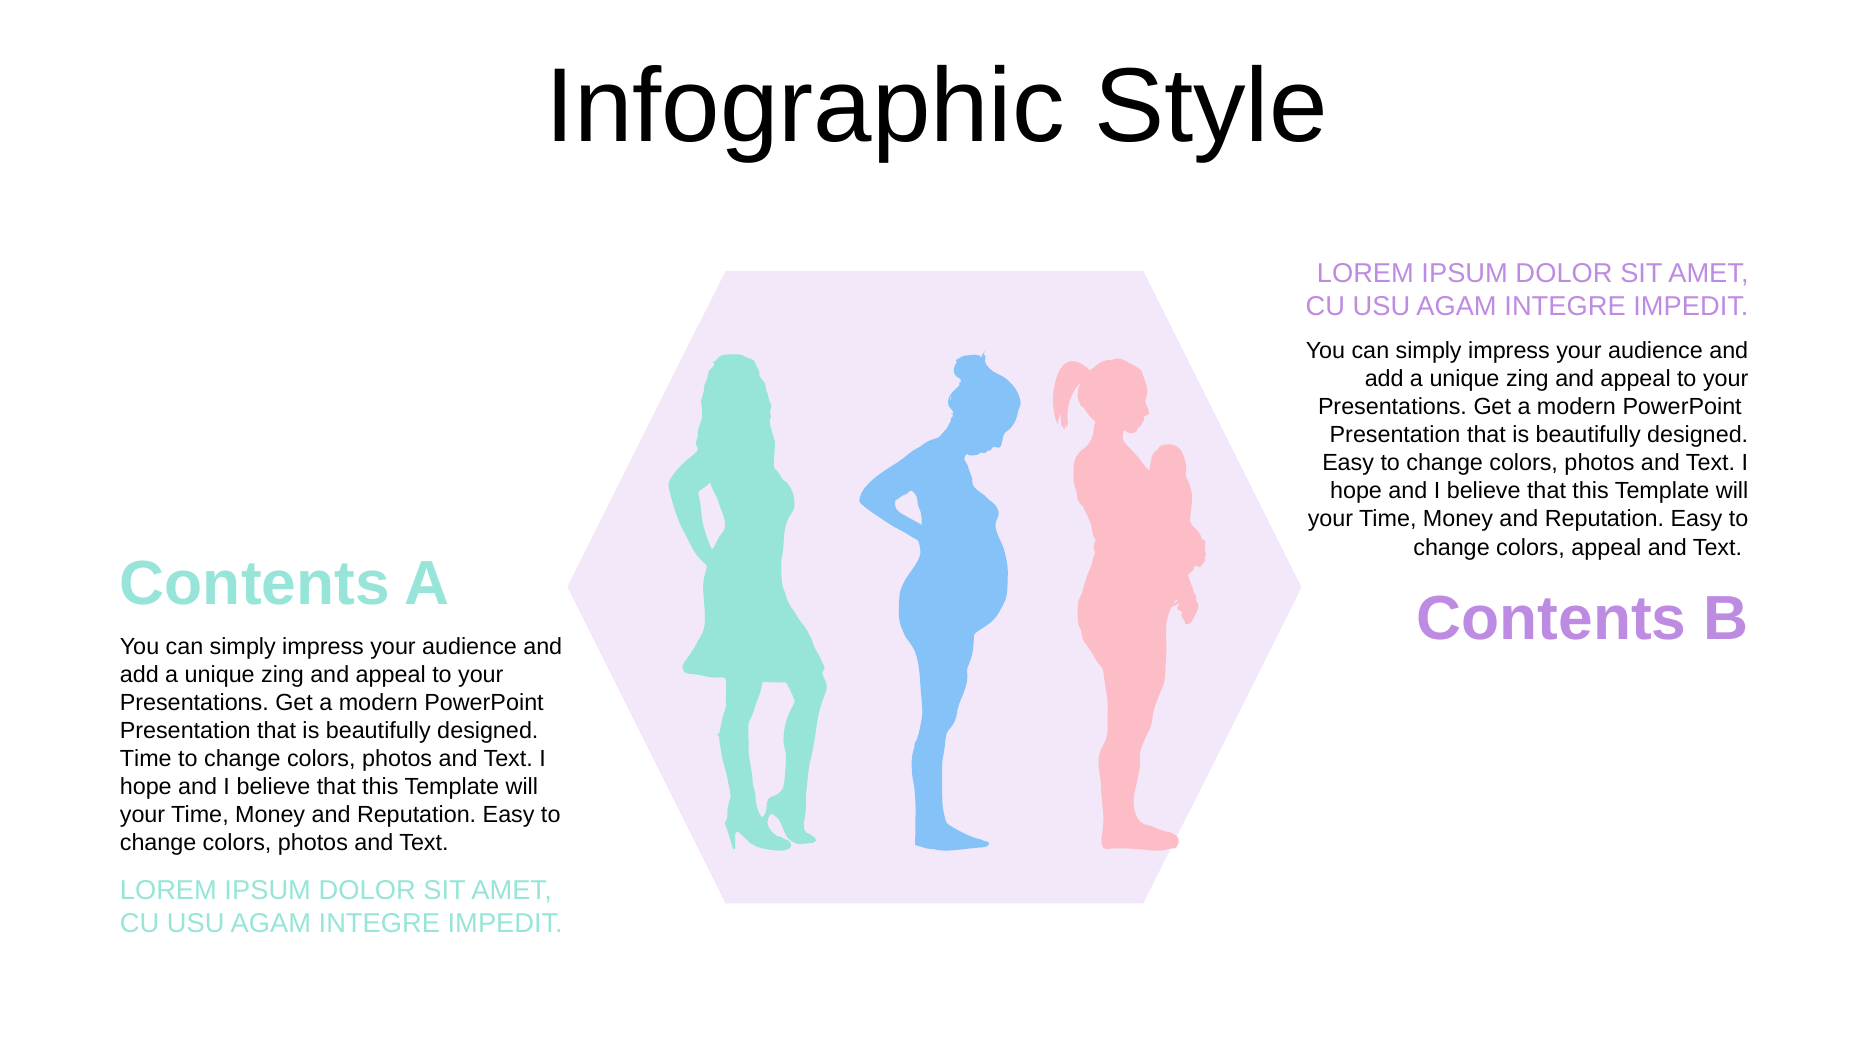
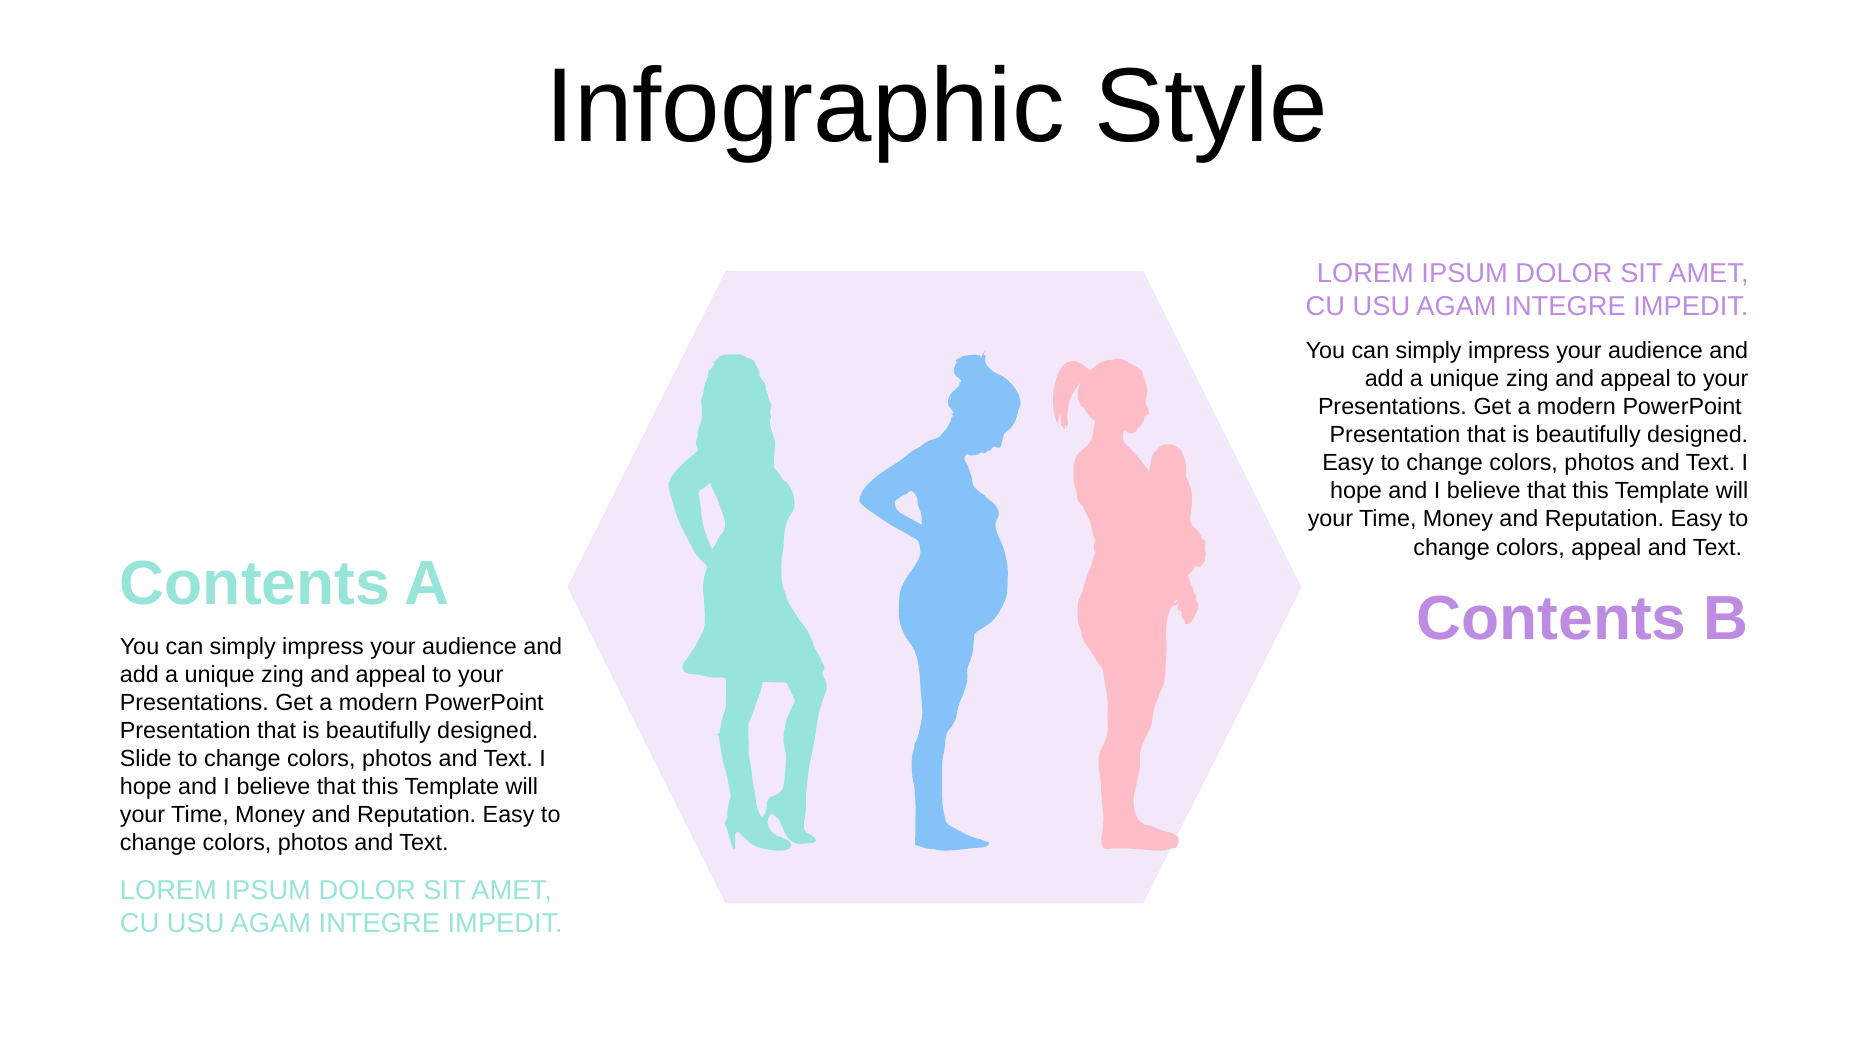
Time at (146, 759): Time -> Slide
